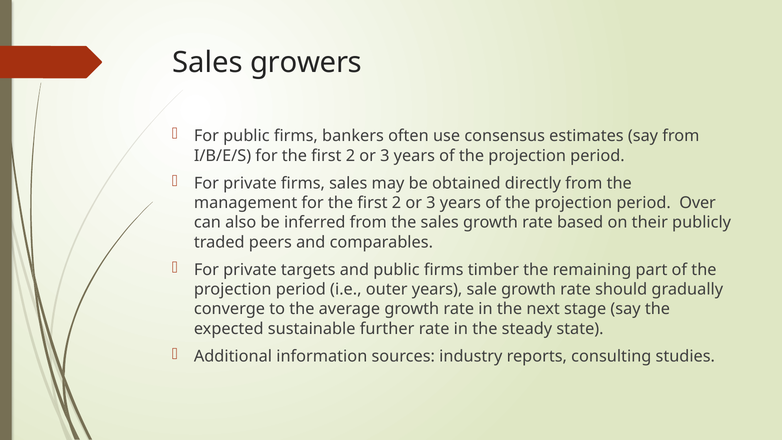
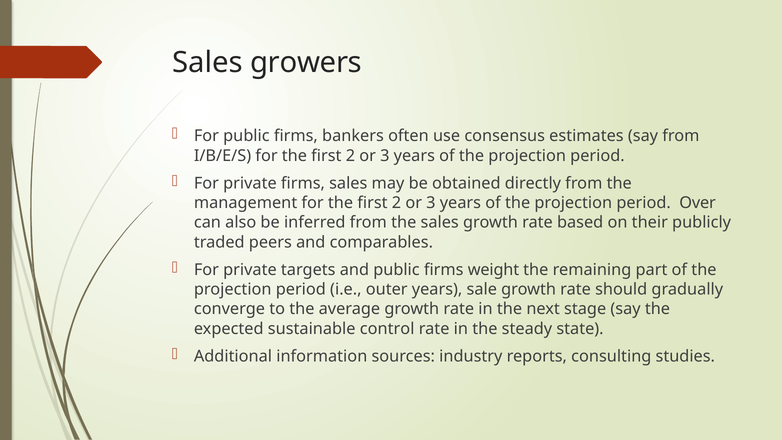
timber: timber -> weight
further: further -> control
